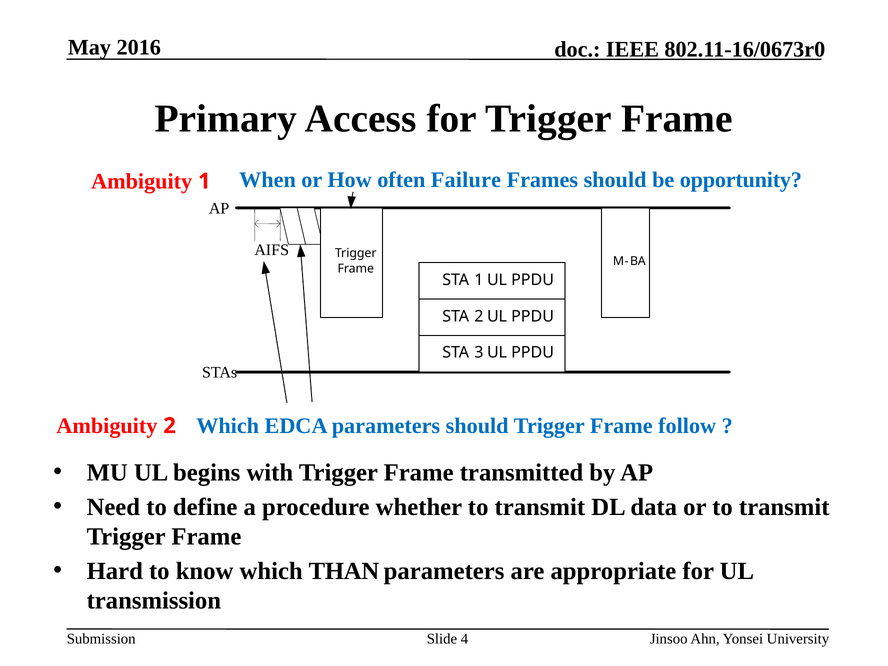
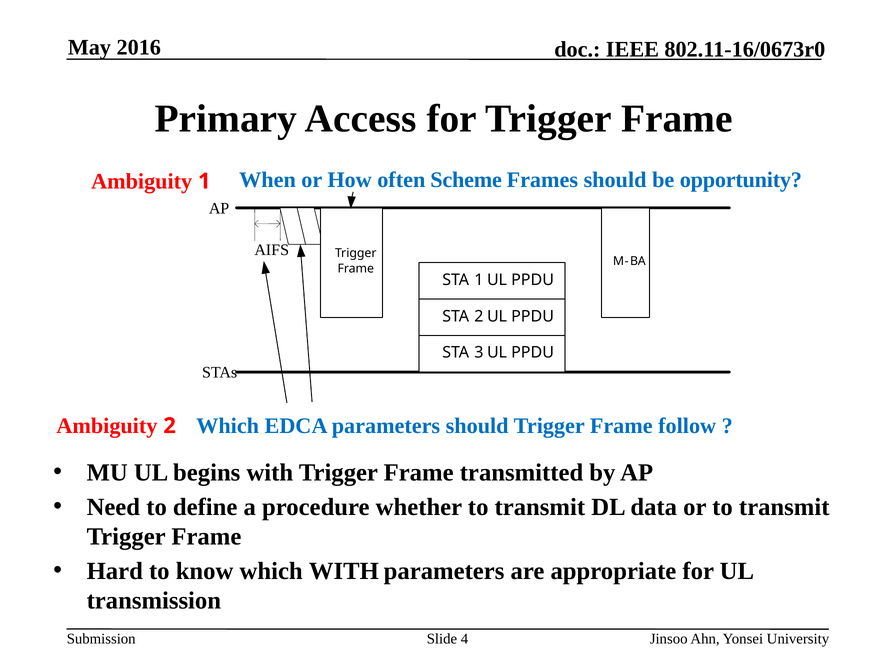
Failure: Failure -> Scheme
which THAN: THAN -> WITH
